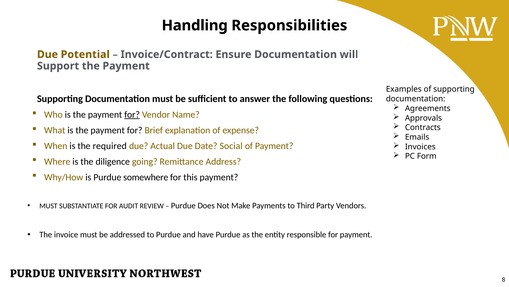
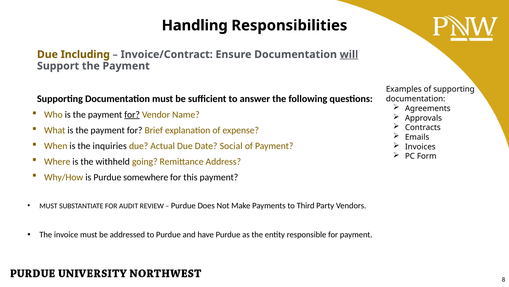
Potential: Potential -> Including
will underline: none -> present
required: required -> inquiries
diligence: diligence -> withheld
